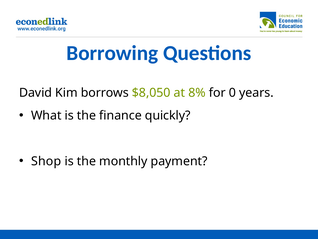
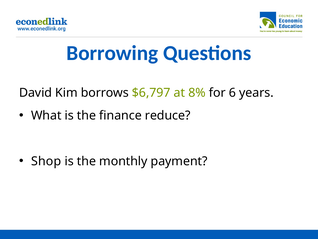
$8,050: $8,050 -> $6,797
0: 0 -> 6
quickly: quickly -> reduce
